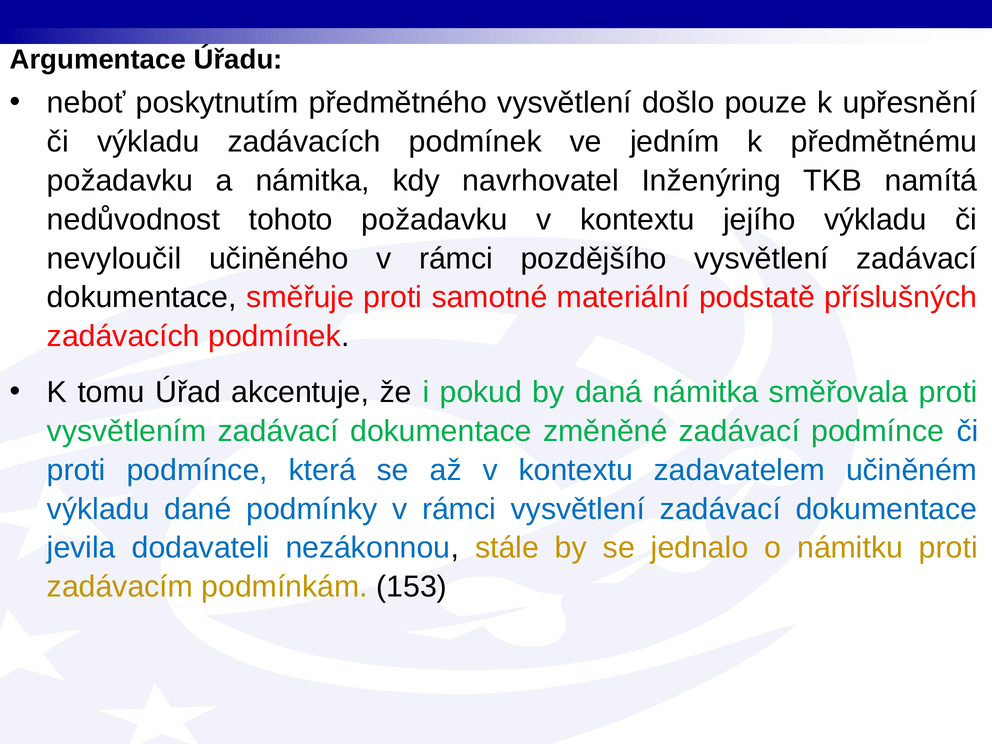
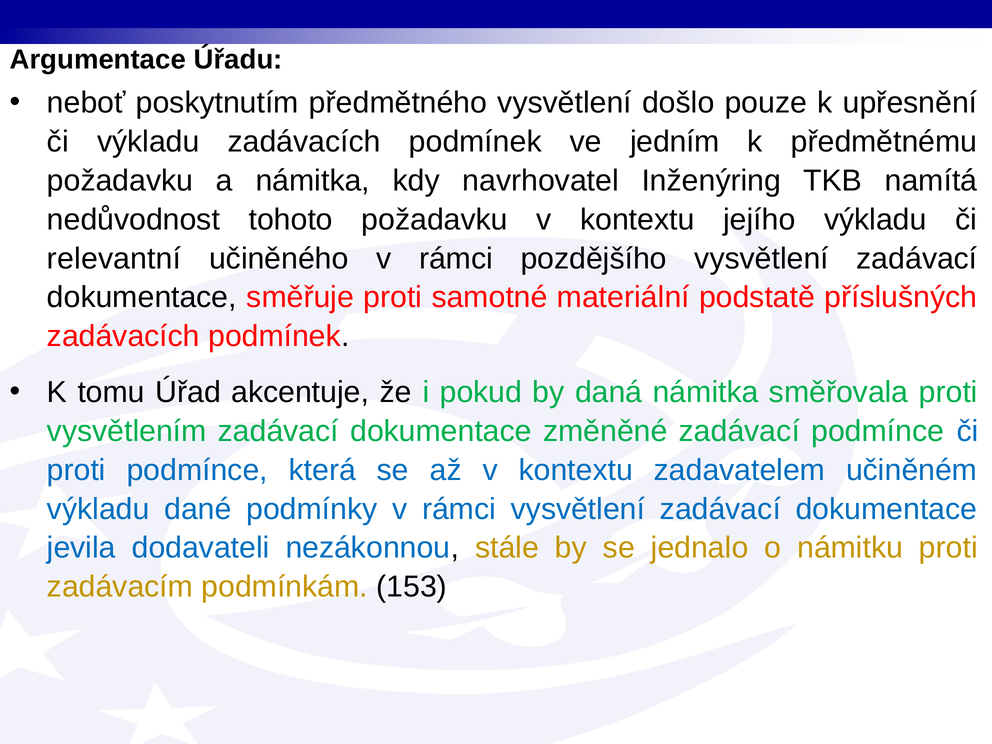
nevyloučil: nevyloučil -> relevantní
